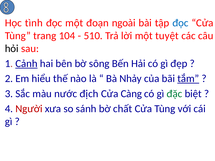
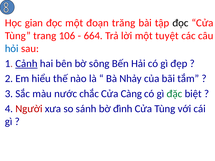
tình: tình -> gian
ngoài: ngoài -> trăng
đọc at (180, 23) colour: blue -> black
104: 104 -> 106
510: 510 -> 664
hỏi colour: black -> blue
tắm underline: present -> none
địch: địch -> chắc
chất: chất -> đình
